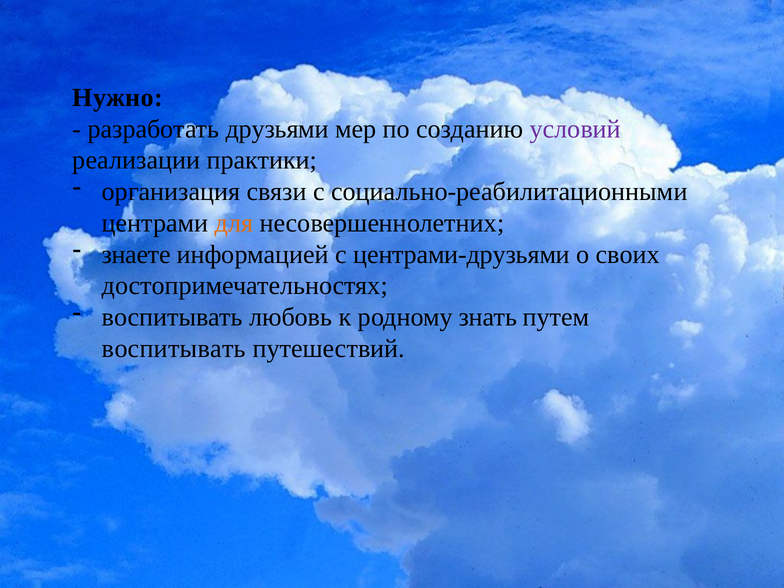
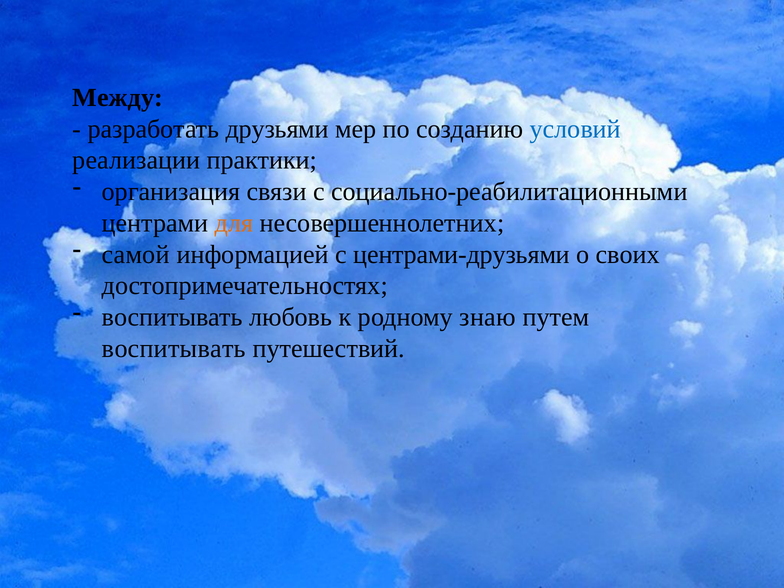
Нужно: Нужно -> Между
условий colour: purple -> blue
знаете: знаете -> самой
знать: знать -> знаю
